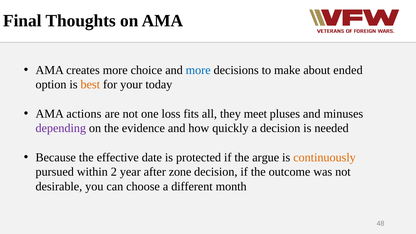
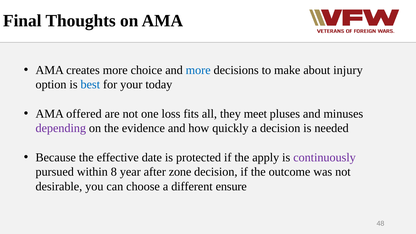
ended: ended -> injury
best colour: orange -> blue
actions: actions -> offered
argue: argue -> apply
continuously colour: orange -> purple
2: 2 -> 8
month: month -> ensure
